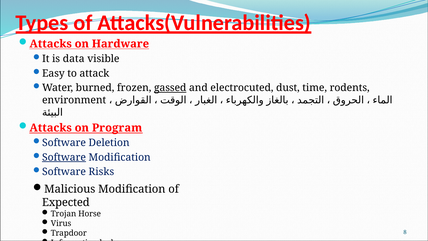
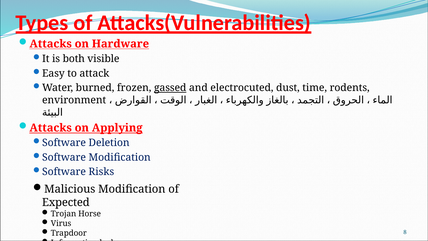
data: data -> both
Program: Program -> Applying
Software at (64, 157) underline: present -> none
